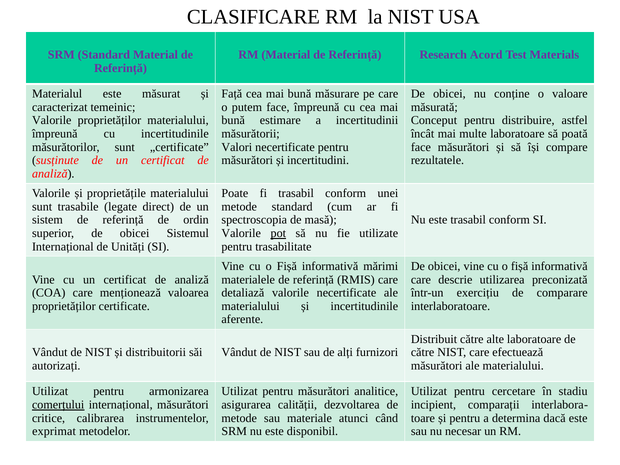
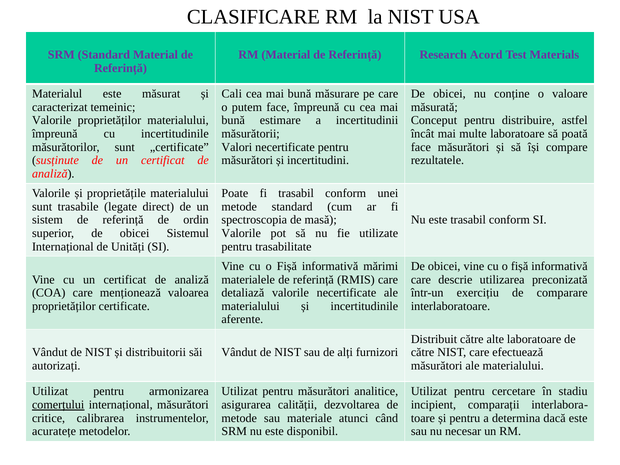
Față: Față -> Cali
pot underline: present -> none
exprimat: exprimat -> acuratețe
